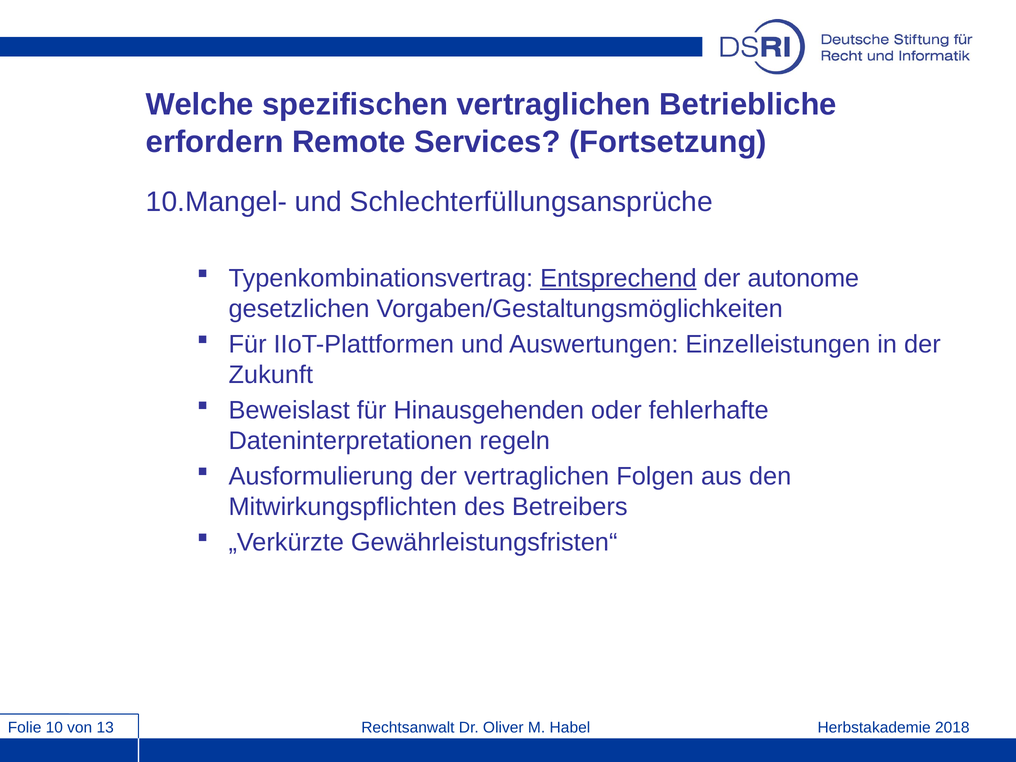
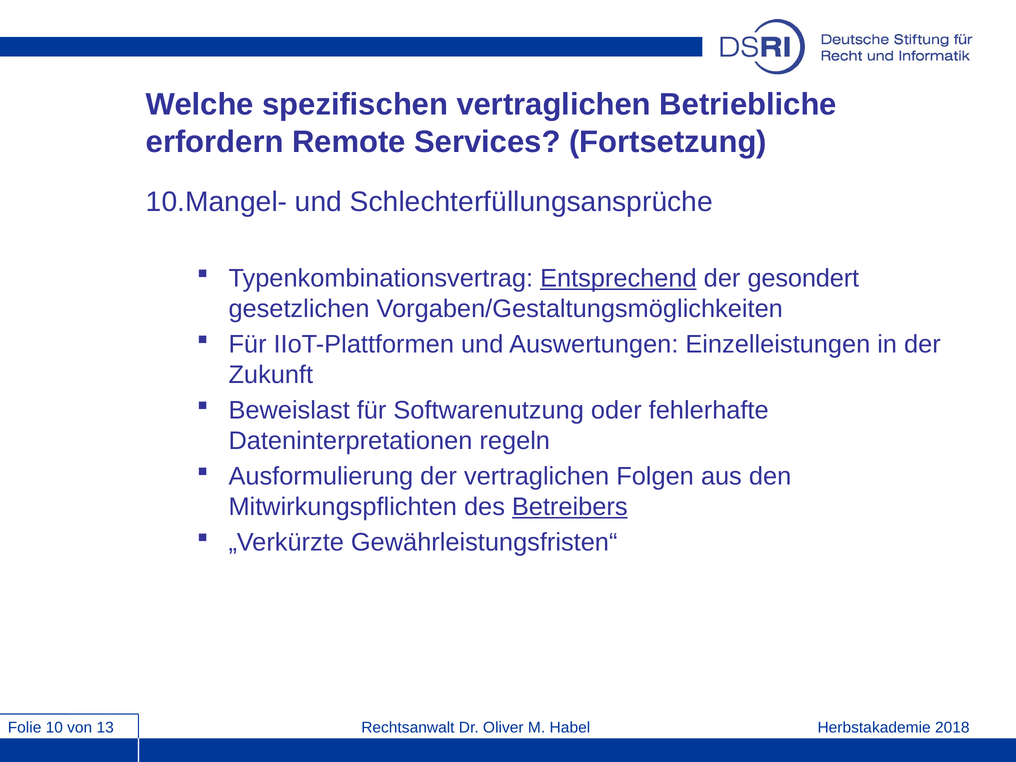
autonome: autonome -> gesondert
Hinausgehenden: Hinausgehenden -> Softwarenutzung
Betreibers underline: none -> present
